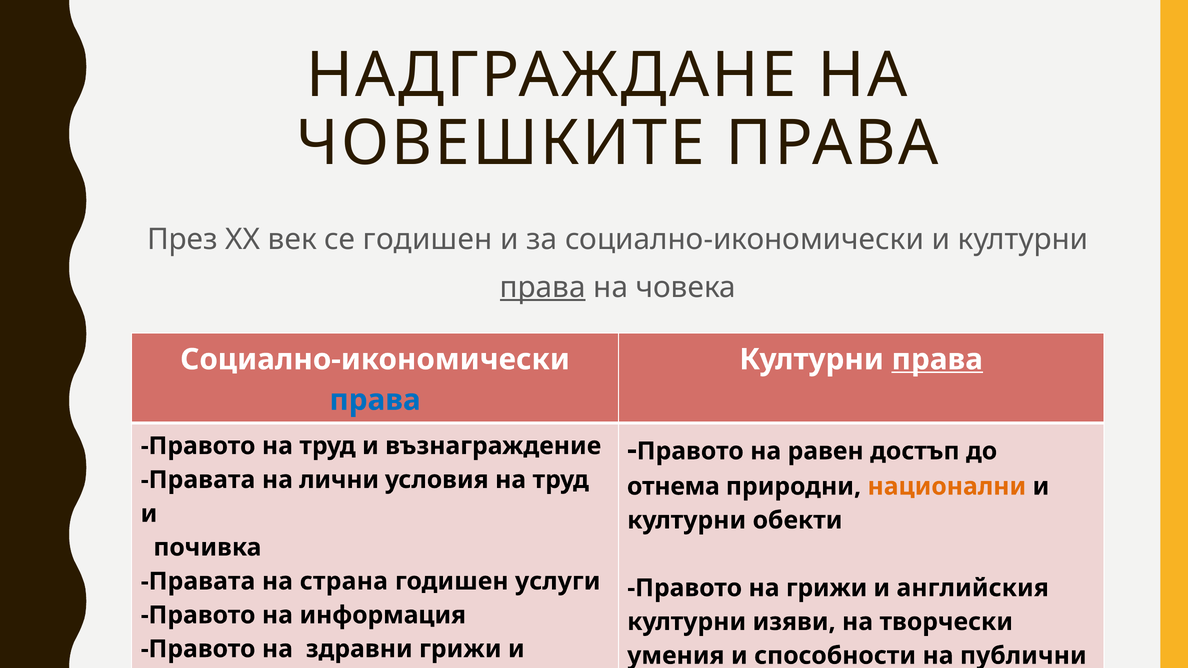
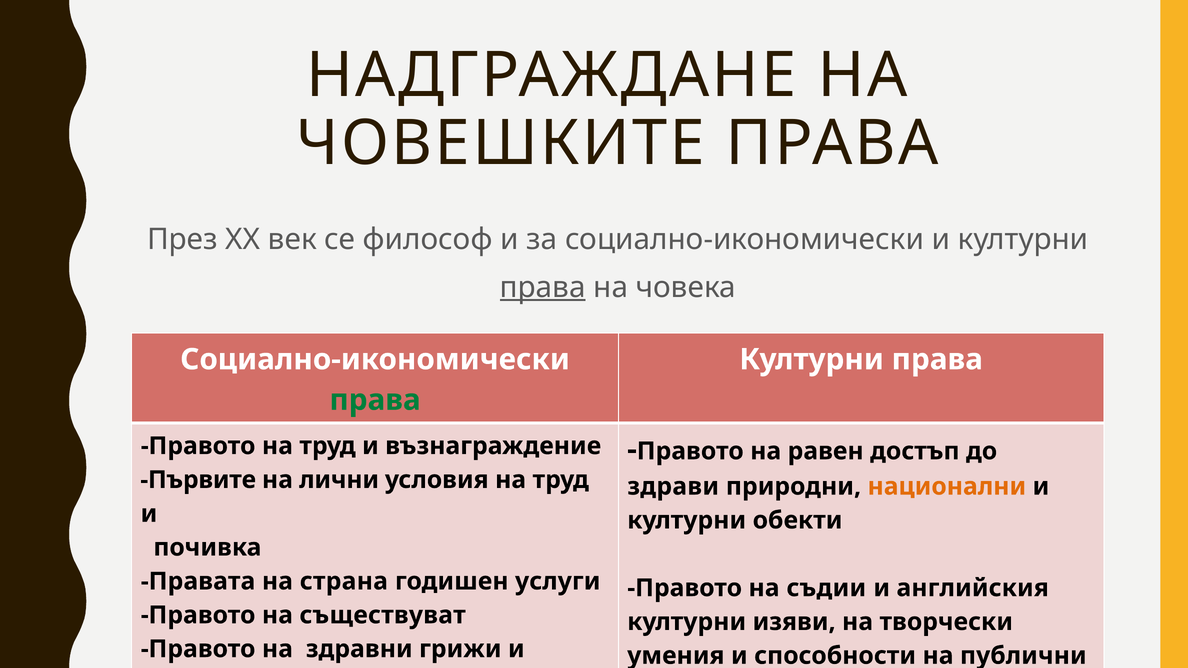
се годишен: годишен -> философ
права at (937, 360) underline: present -> none
права at (375, 400) colour: blue -> green
Правата at (198, 480): Правата -> Първите
отнема: отнема -> здрави
на грижи: грижи -> съдии
информация: информация -> съществуват
